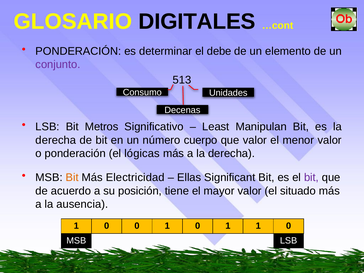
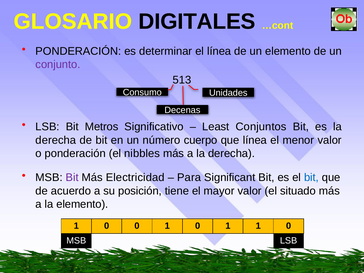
el debe: debe -> línea
Manipulan: Manipulan -> Conjuntos
que valor: valor -> línea
lógicas: lógicas -> nibbles
Bit at (72, 178) colour: orange -> purple
Ellas: Ellas -> Para
bit at (311, 178) colour: purple -> blue
la ausencia: ausencia -> elemento
